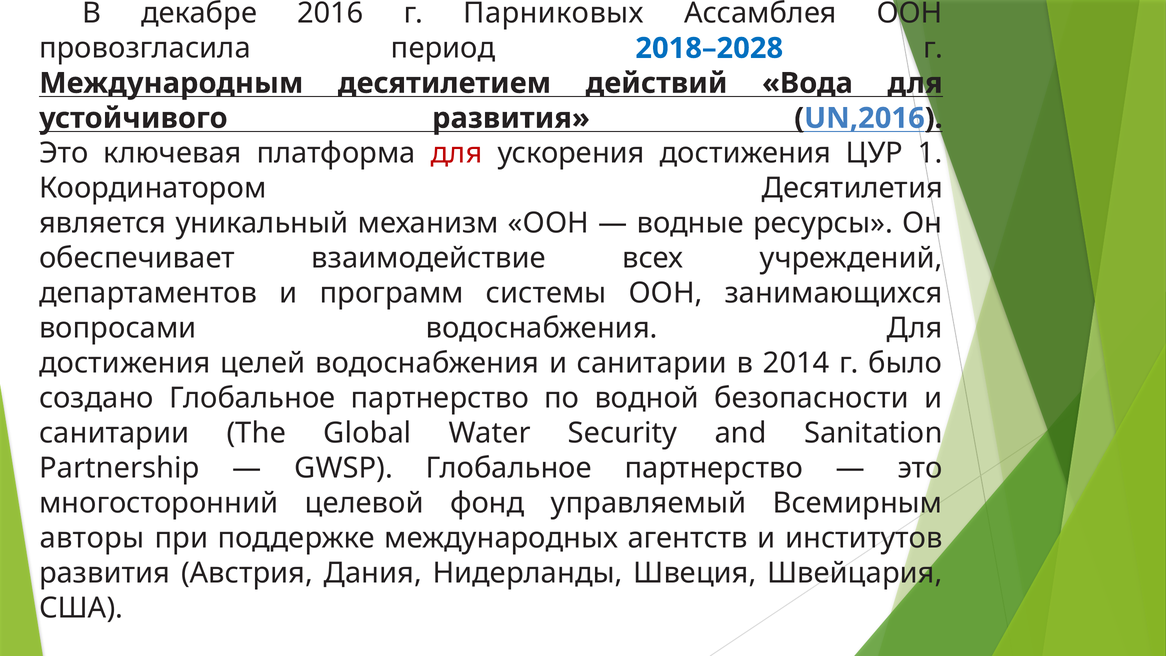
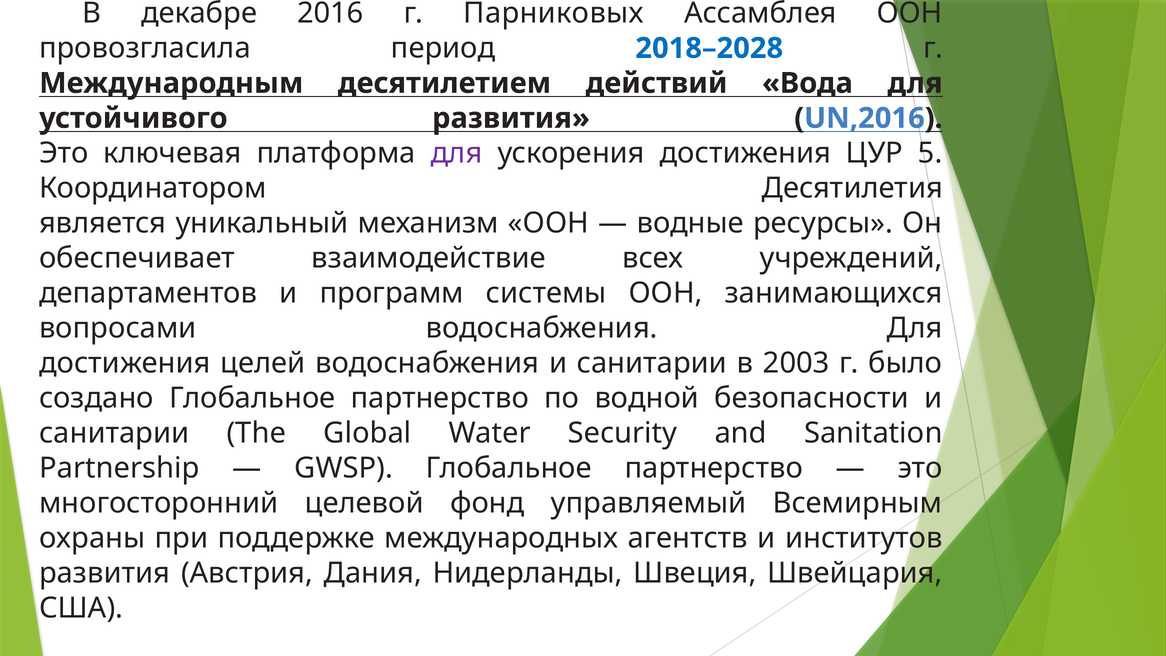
для at (457, 153) colour: red -> purple
1: 1 -> 5
2014: 2014 -> 2003
авторы: авторы -> охраны
